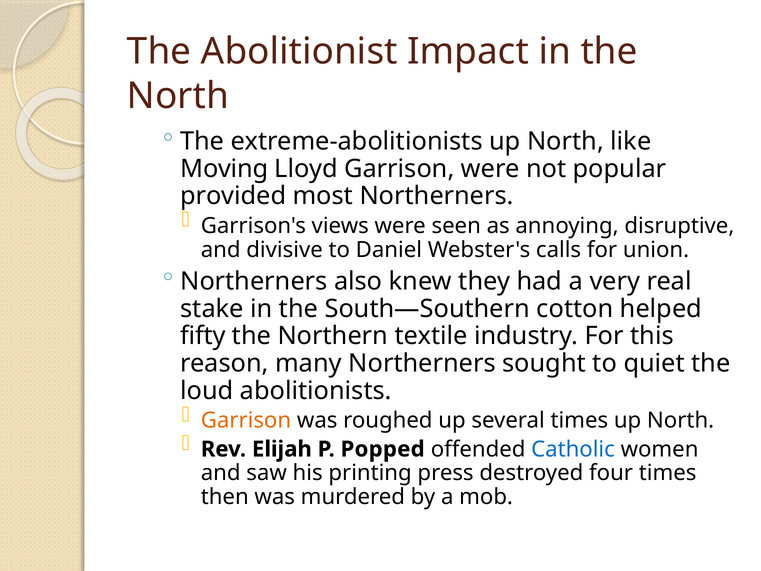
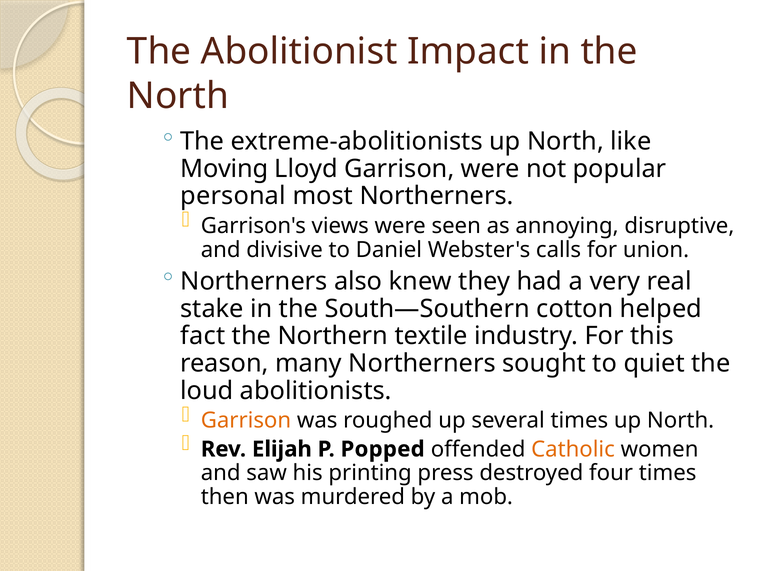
provided: provided -> personal
fifty: fifty -> fact
Catholic colour: blue -> orange
